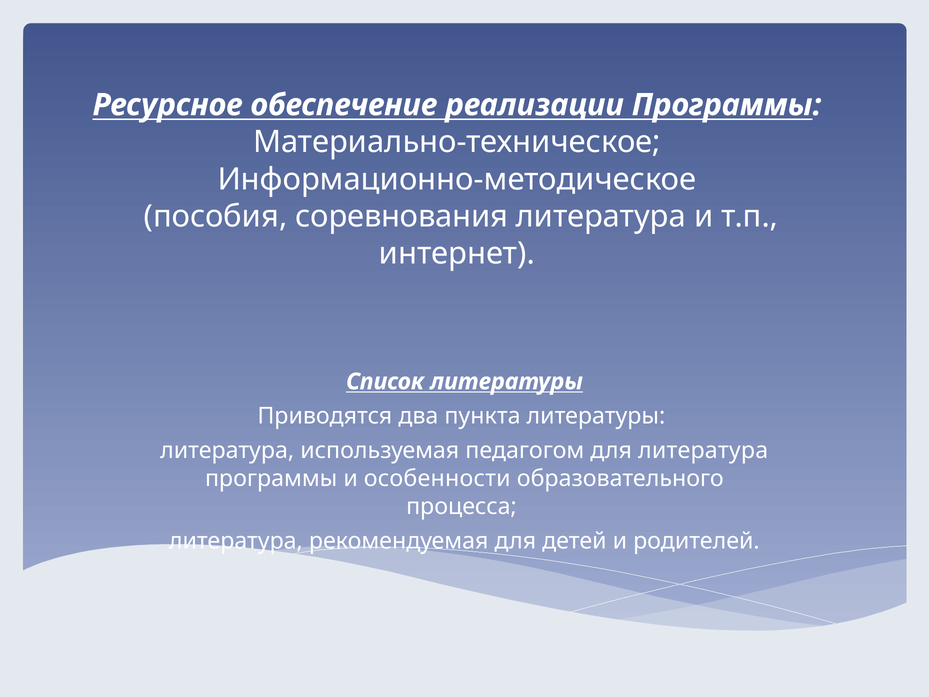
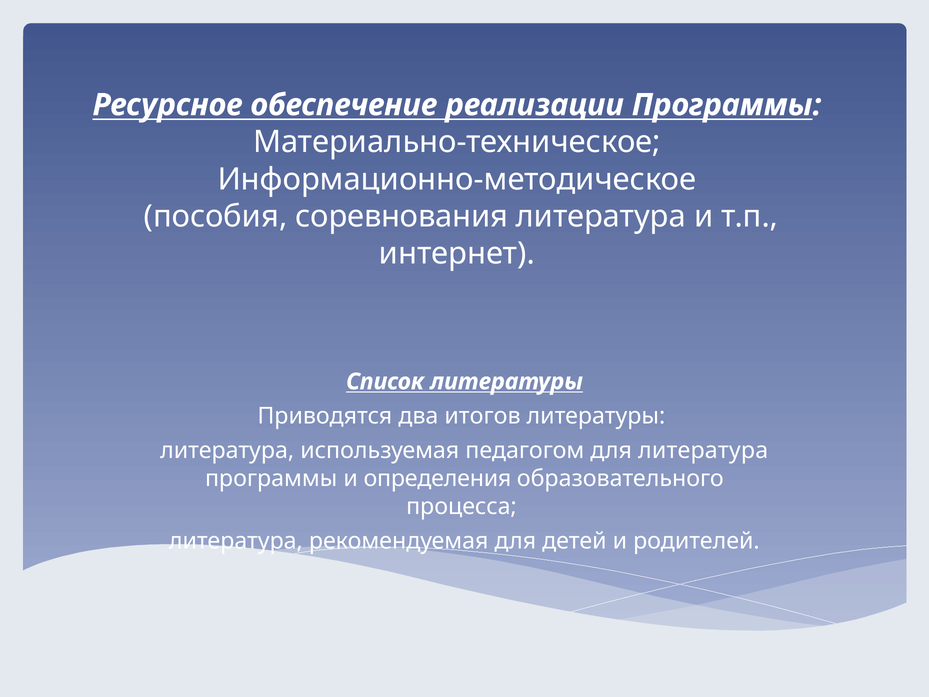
пункта: пункта -> итогов
особенности: особенности -> определения
